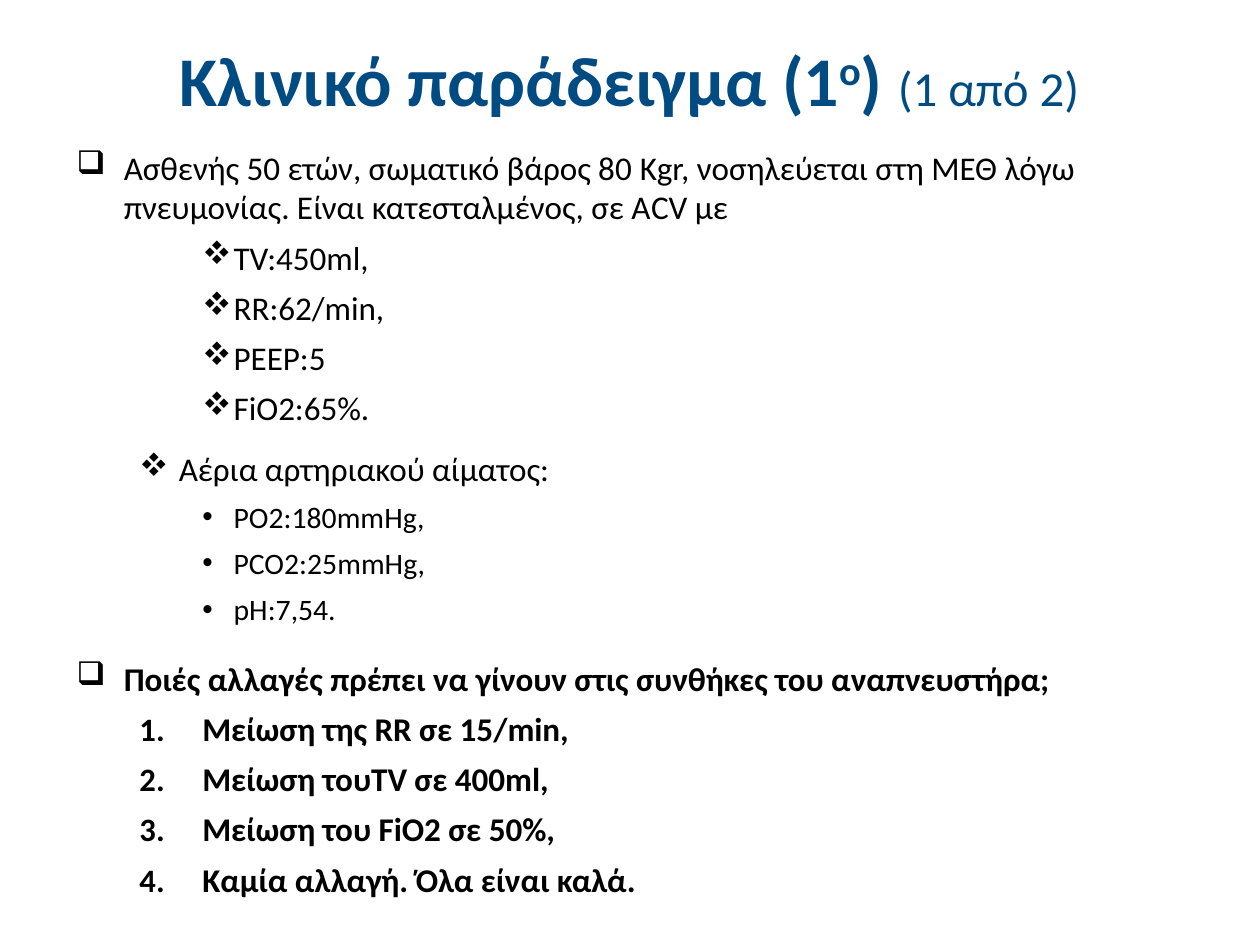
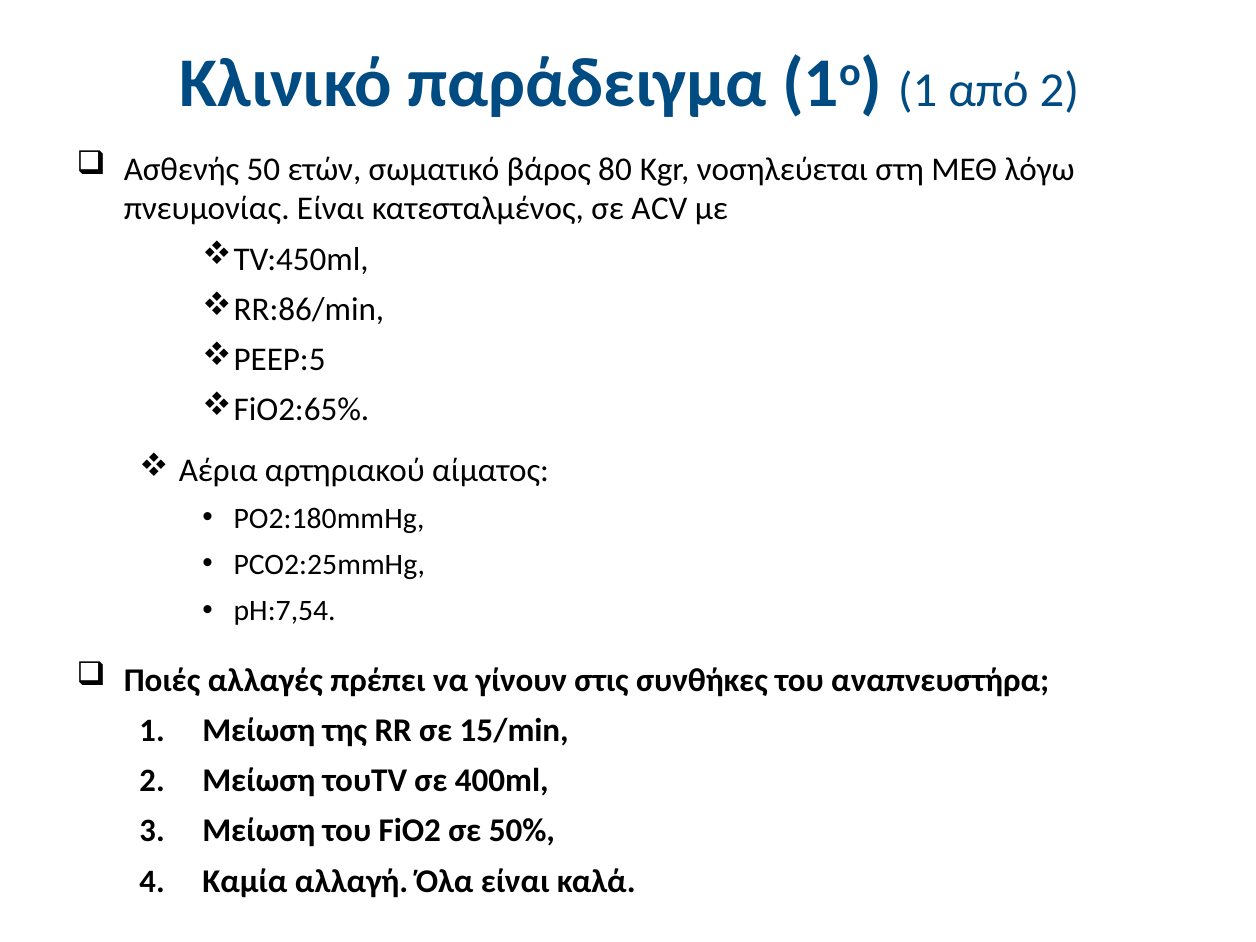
RR:62/min: RR:62/min -> RR:86/min
